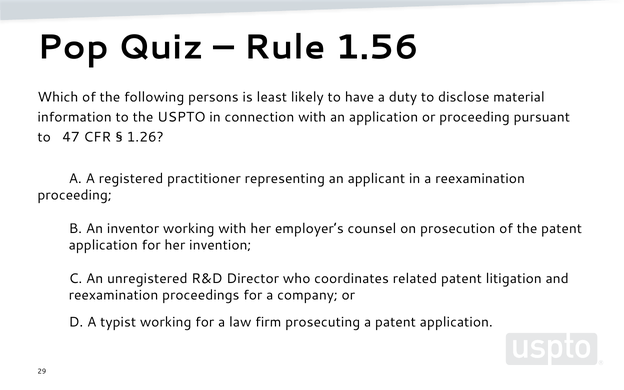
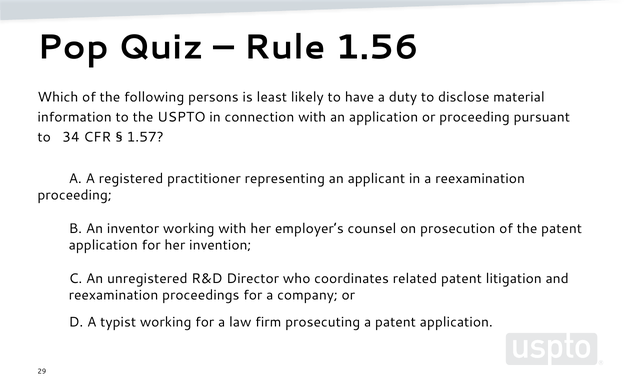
47: 47 -> 34
1.26: 1.26 -> 1.57
